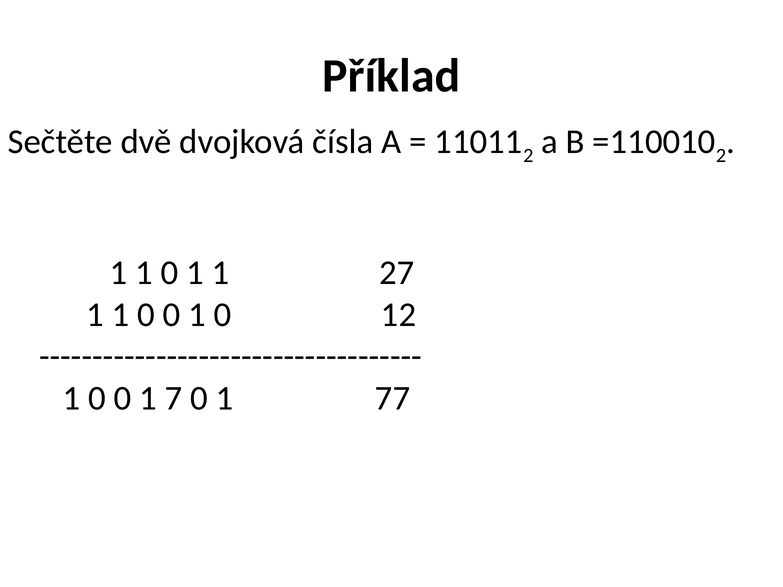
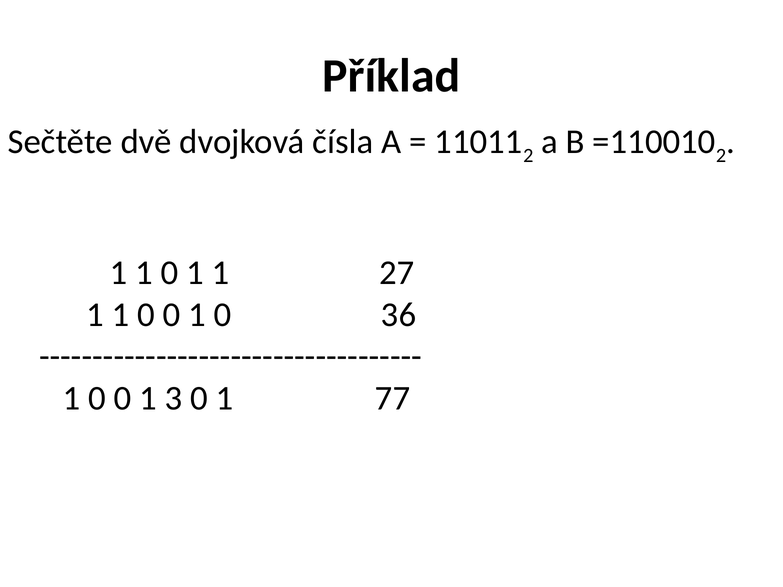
12: 12 -> 36
7: 7 -> 3
